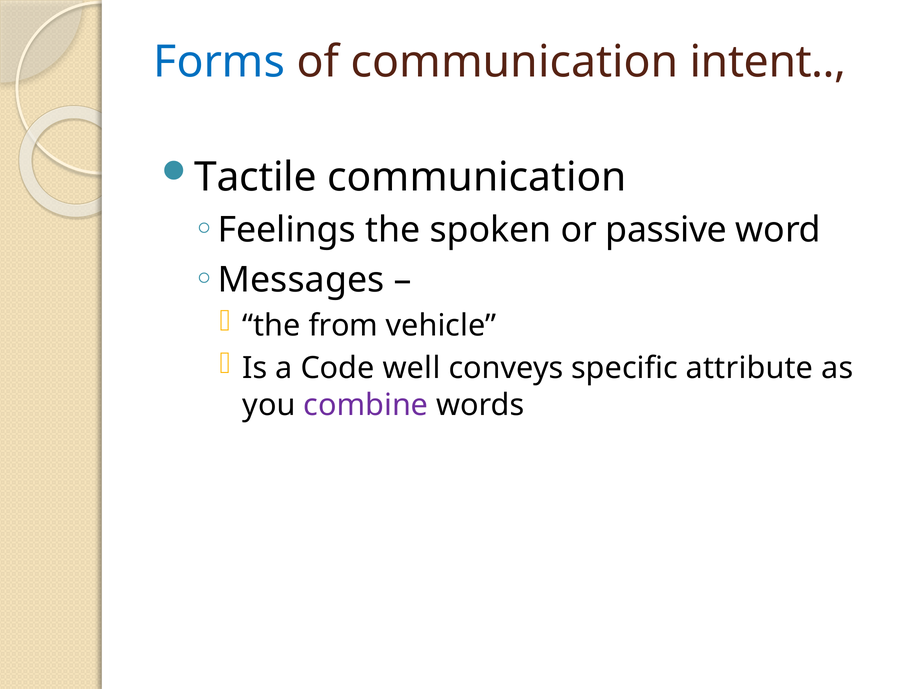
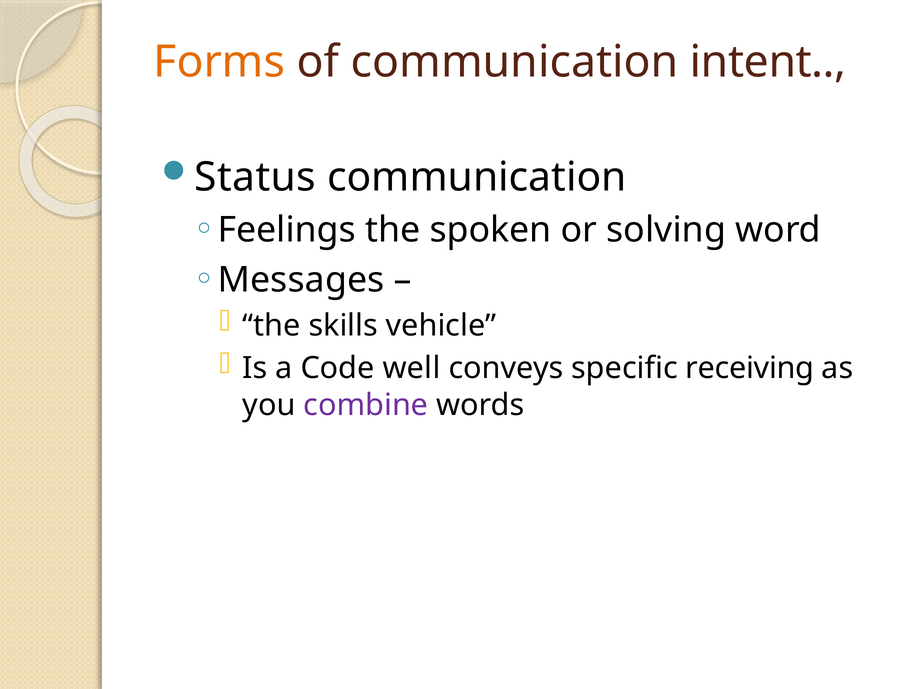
Forms colour: blue -> orange
Tactile: Tactile -> Status
passive: passive -> solving
from: from -> skills
attribute: attribute -> receiving
